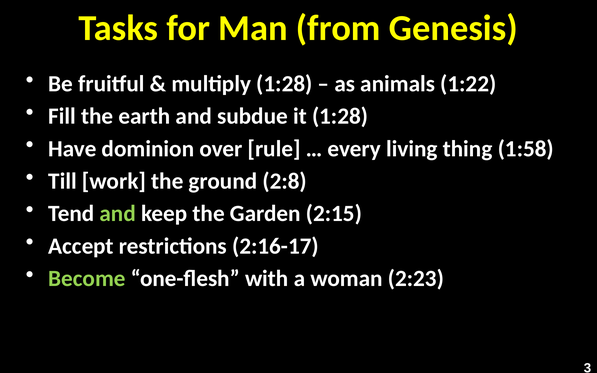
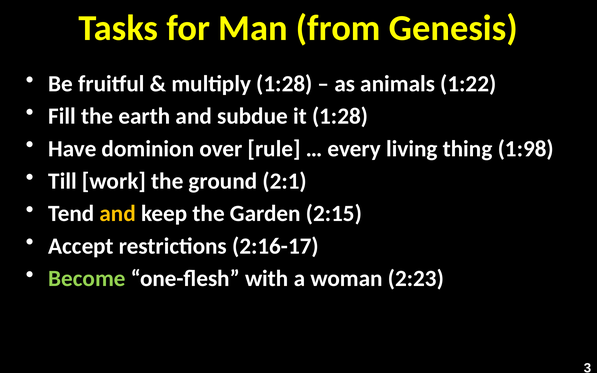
1:58: 1:58 -> 1:98
2:8: 2:8 -> 2:1
and at (118, 214) colour: light green -> yellow
